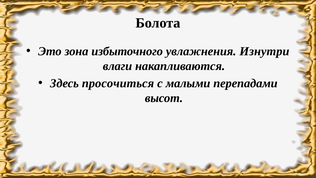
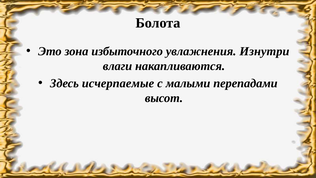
просочиться: просочиться -> исчерпаемые
